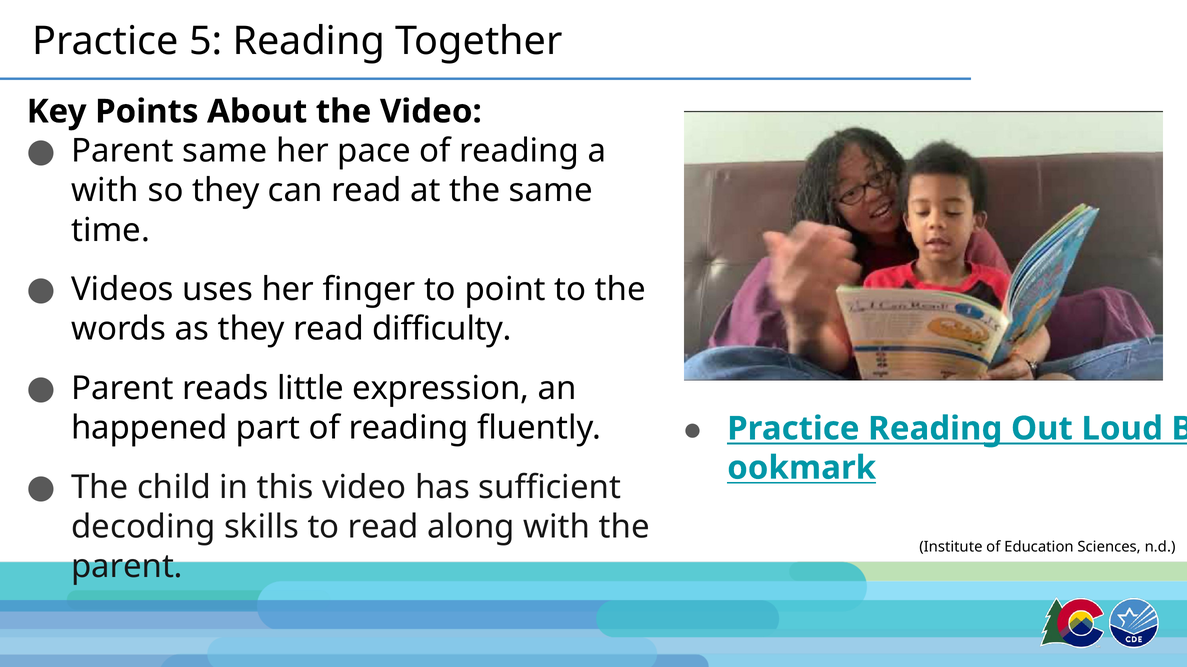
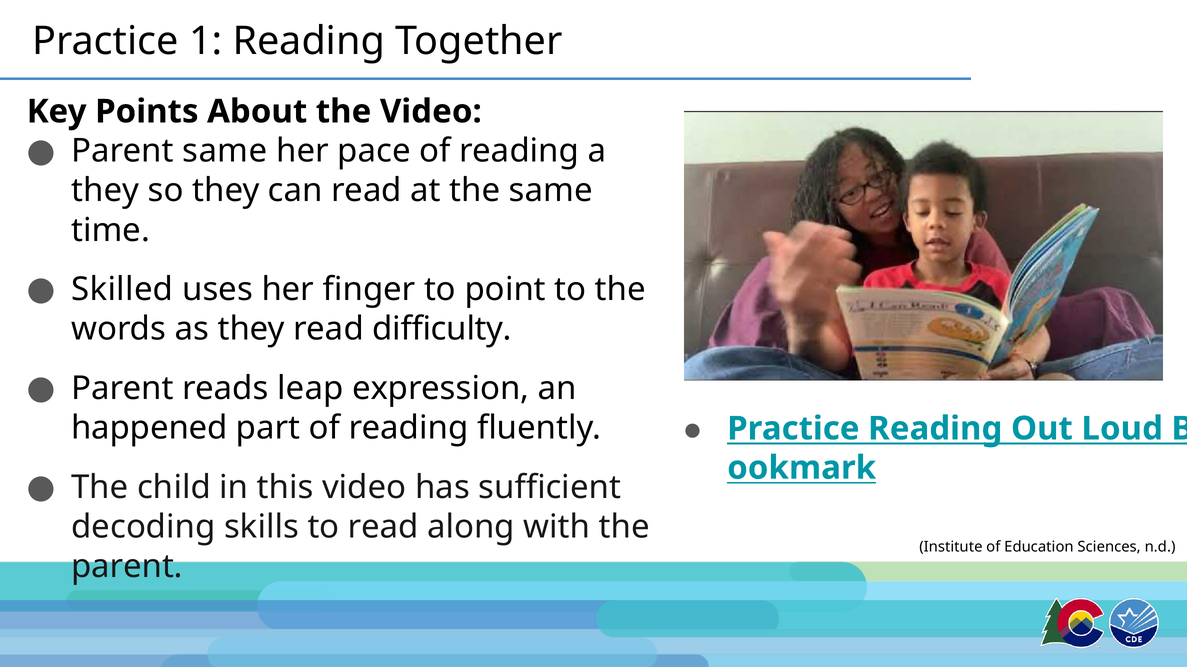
5: 5 -> 1
with at (105, 191): with -> they
Videos: Videos -> Skilled
little: little -> leap
